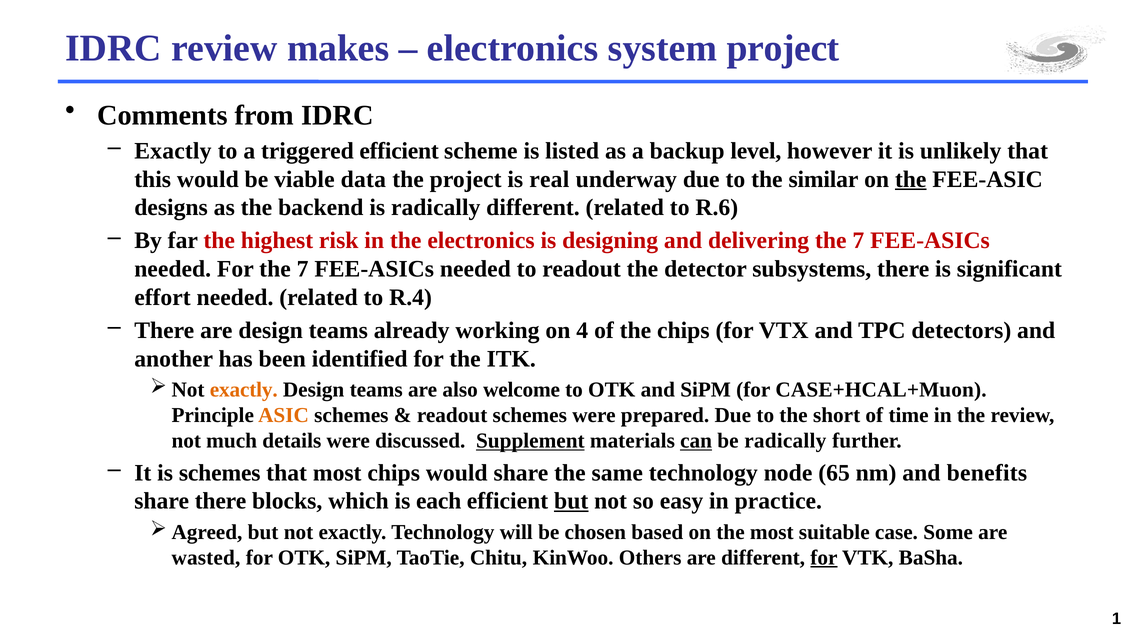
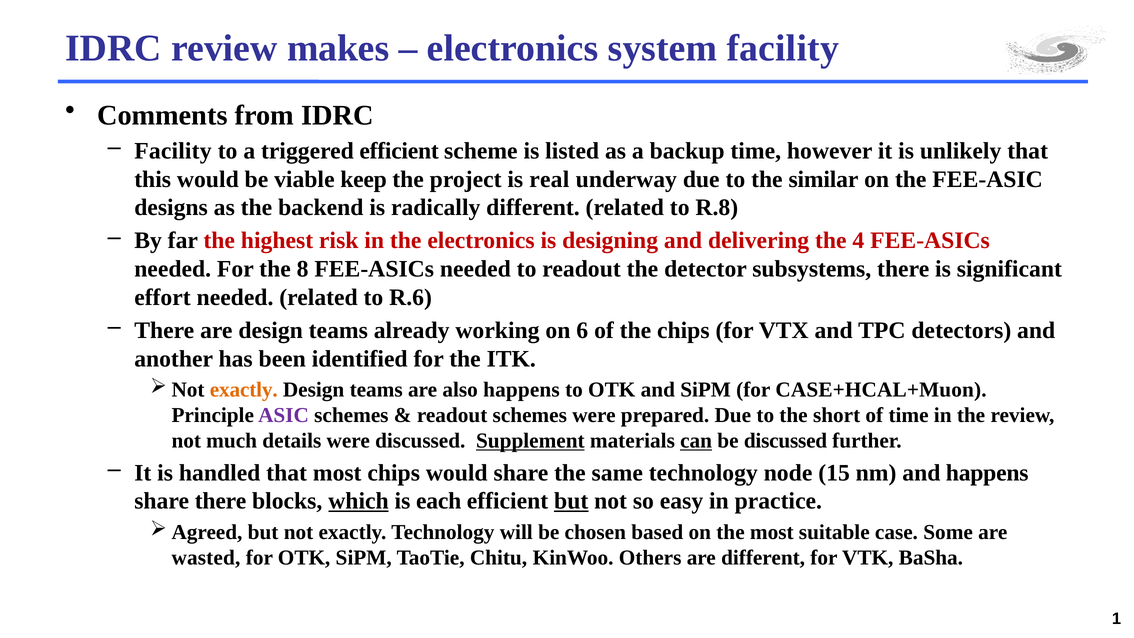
system project: project -> facility
Exactly at (173, 151): Exactly -> Facility
backup level: level -> time
data: data -> keep
the at (911, 179) underline: present -> none
R.6: R.6 -> R.8
delivering the 7: 7 -> 4
For the 7: 7 -> 8
R.4: R.4 -> R.6
4: 4 -> 6
also welcome: welcome -> happens
ASIC colour: orange -> purple
be radically: radically -> discussed
is schemes: schemes -> handled
65: 65 -> 15
and benefits: benefits -> happens
which underline: none -> present
for at (824, 558) underline: present -> none
